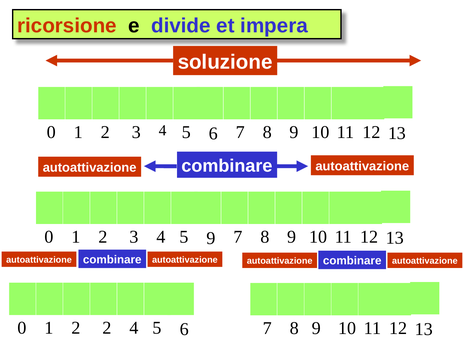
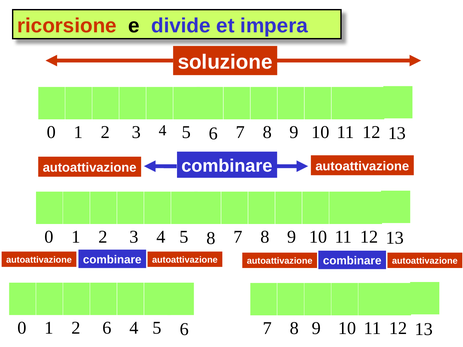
5 9: 9 -> 8
2 2: 2 -> 6
